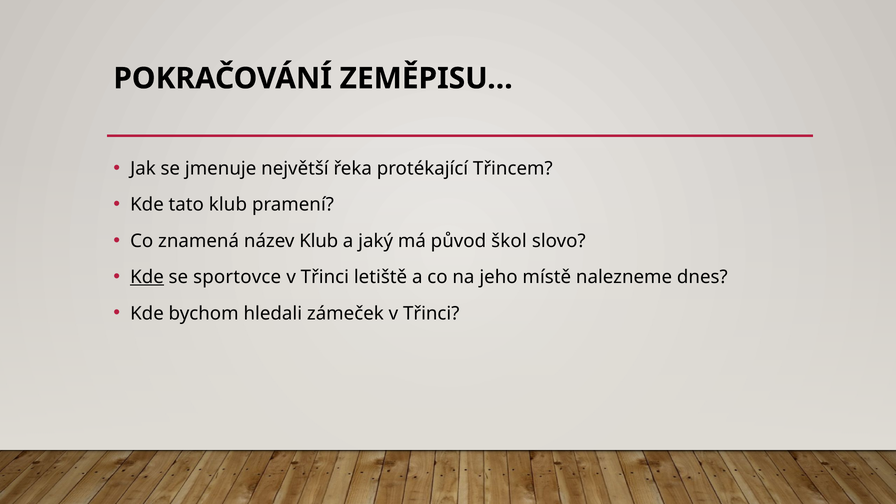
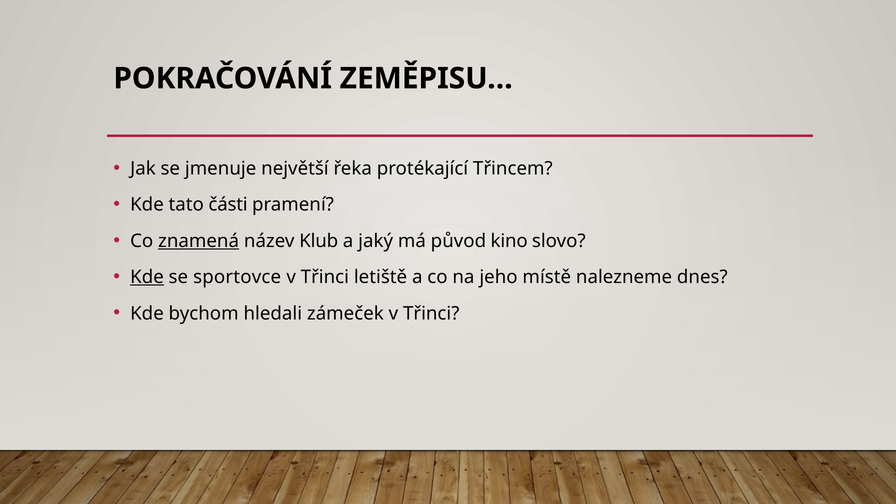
tato klub: klub -> části
znamená underline: none -> present
škol: škol -> kino
